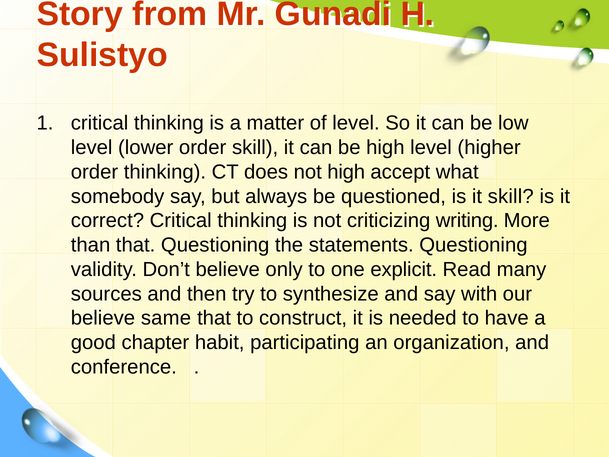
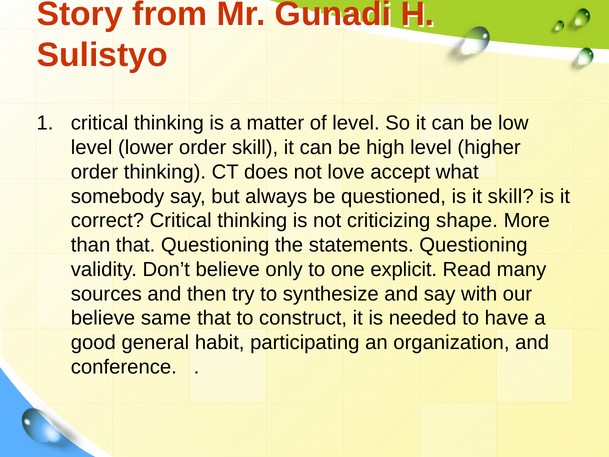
not high: high -> love
writing: writing -> shape
chapter: chapter -> general
